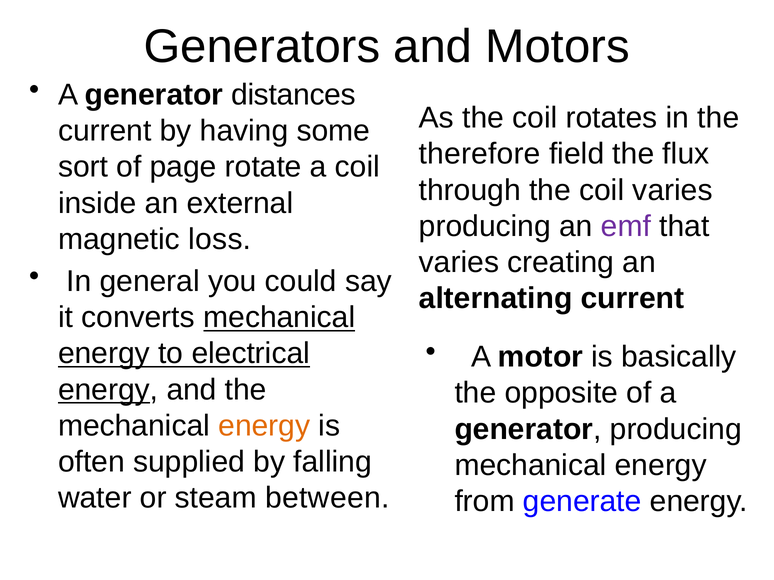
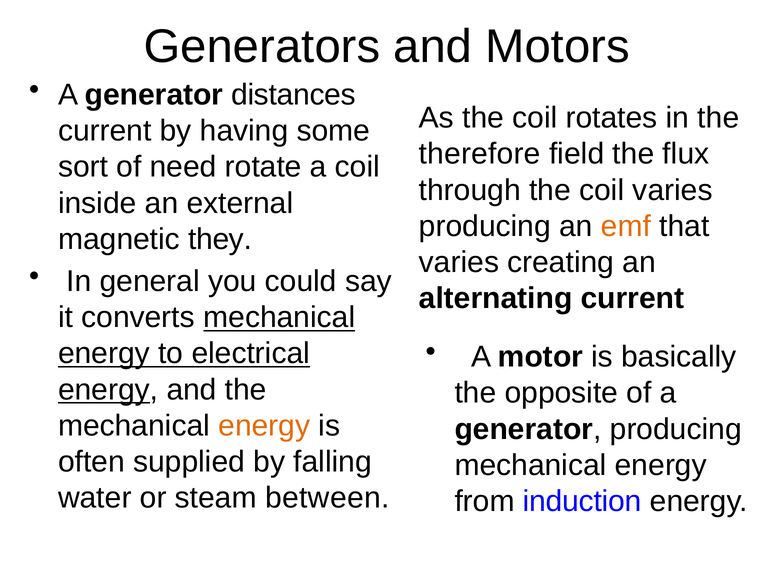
page: page -> need
emf colour: purple -> orange
loss: loss -> they
generate: generate -> induction
